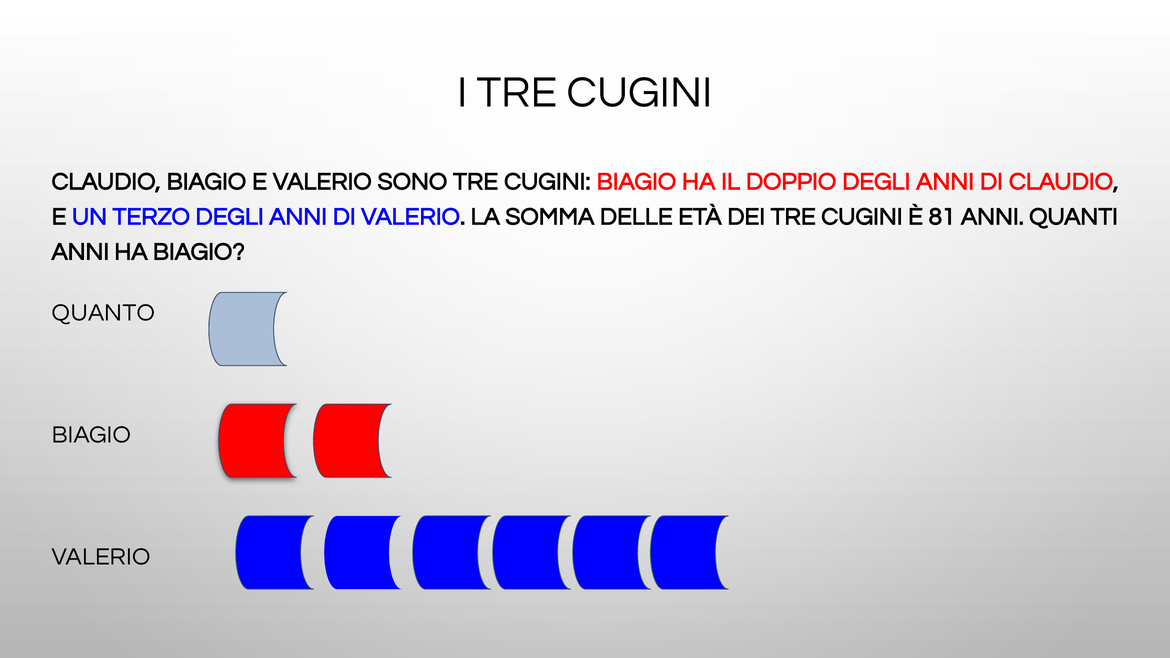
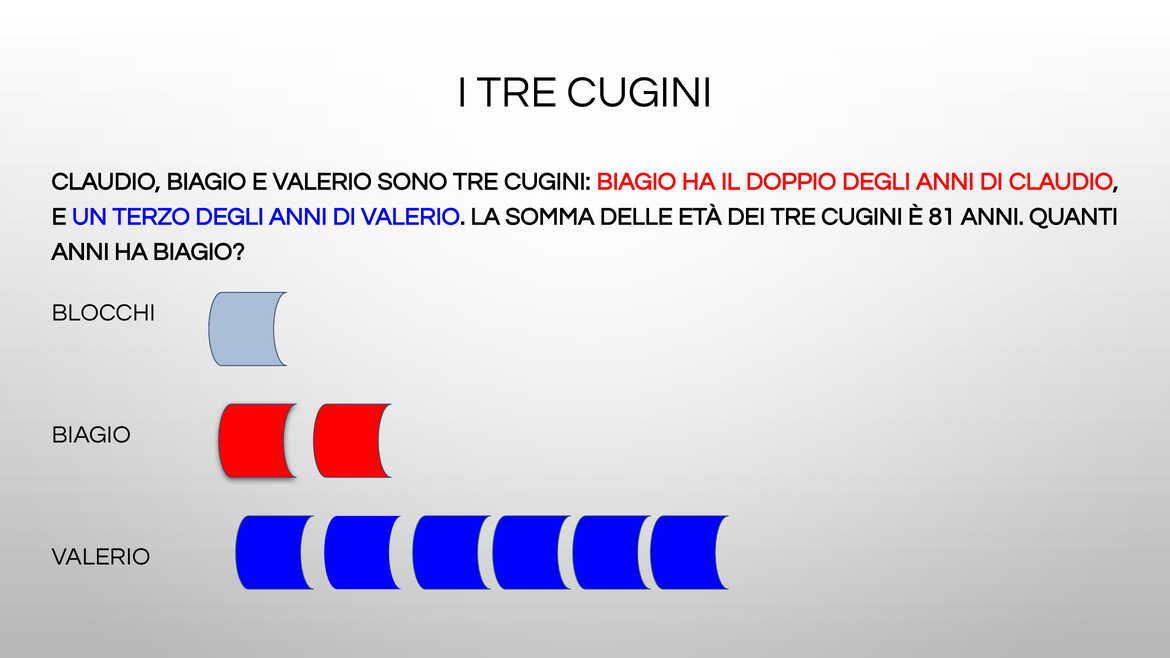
QUANTO: QUANTO -> BLOCCHI
